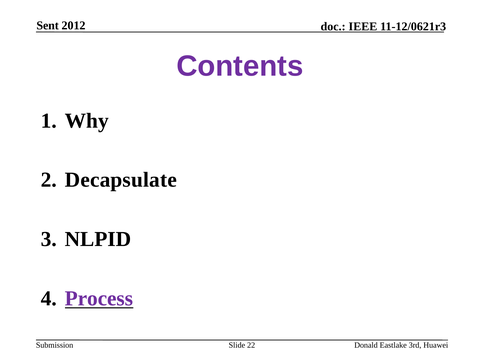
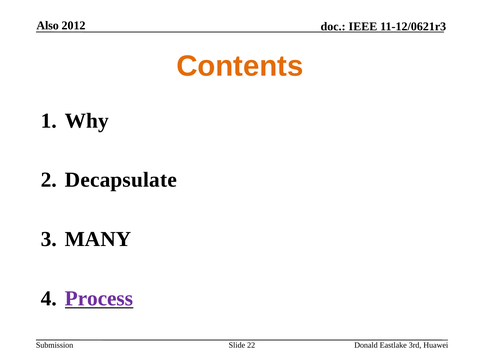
Sent: Sent -> Also
Contents colour: purple -> orange
NLPID: NLPID -> MANY
